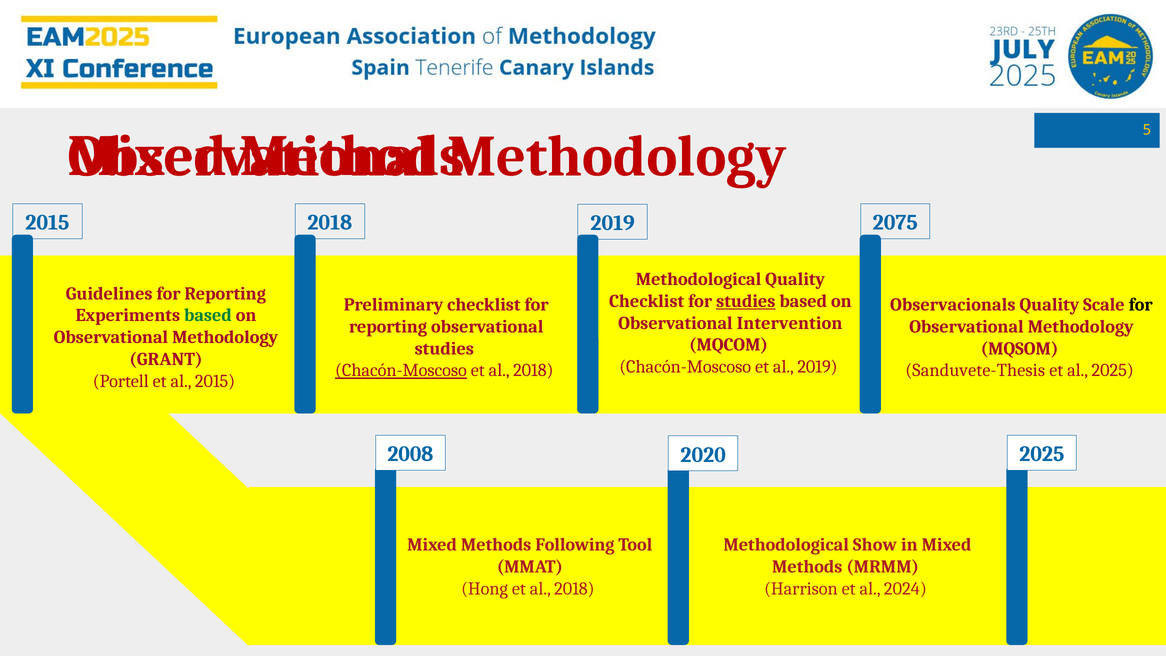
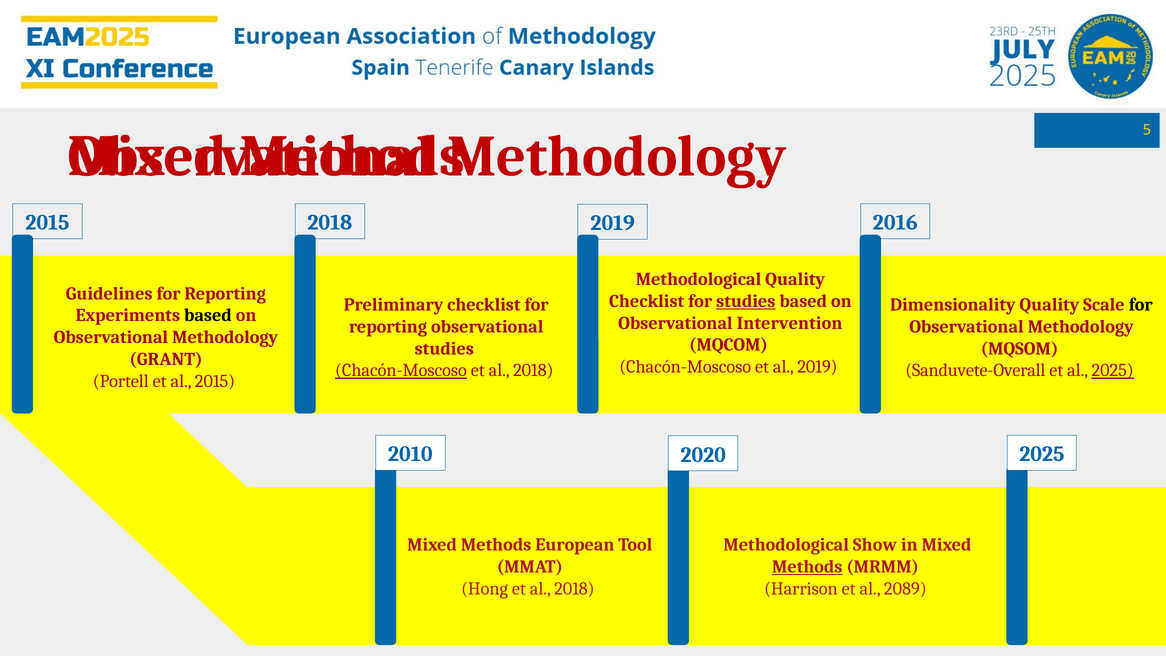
2075: 2075 -> 2016
Observacionals: Observacionals -> Dimensionality
based at (208, 315) colour: green -> black
Sanduvete-Thesis: Sanduvete-Thesis -> Sanduvete-Overall
2025 at (1113, 370) underline: none -> present
2008: 2008 -> 2010
Following: Following -> European
Methods at (807, 567) underline: none -> present
2024: 2024 -> 2089
